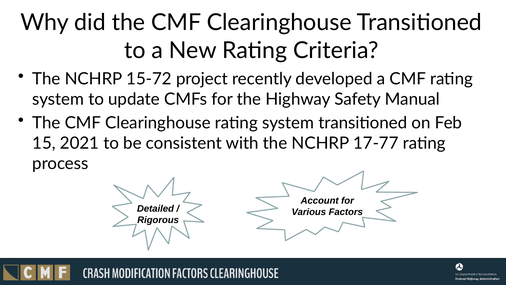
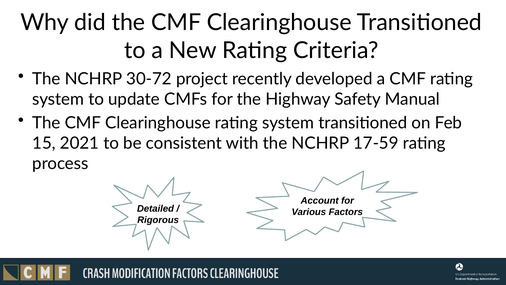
15-72: 15-72 -> 30-72
17-77: 17-77 -> 17-59
